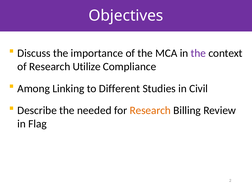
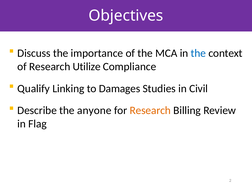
the at (198, 53) colour: purple -> blue
Among: Among -> Qualify
Different: Different -> Damages
needed: needed -> anyone
